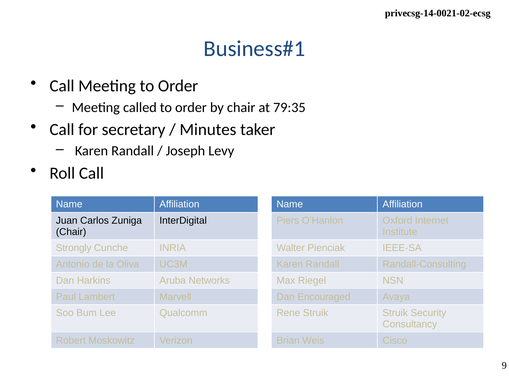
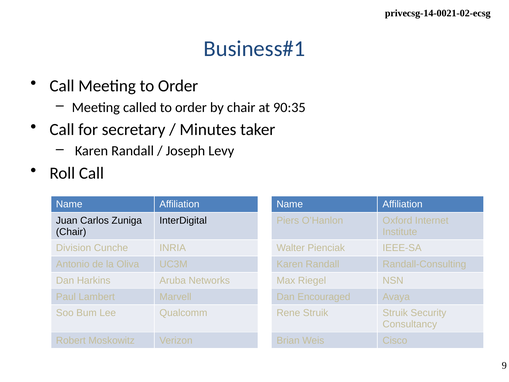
79:35: 79:35 -> 90:35
Strongly: Strongly -> Division
